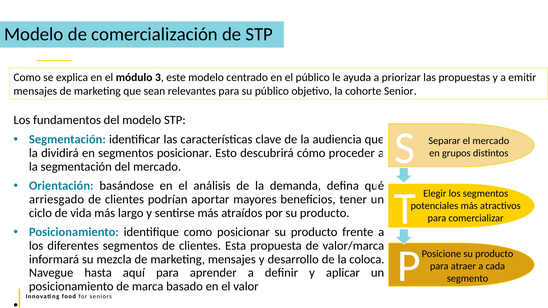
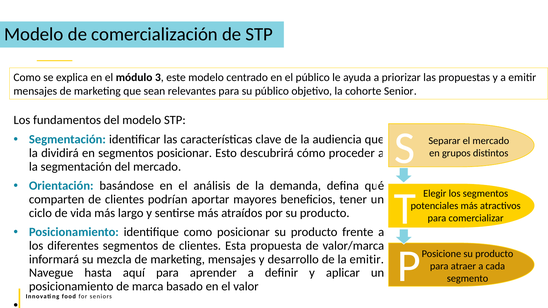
arriesgado: arriesgado -> comparten
la coloca: coloca -> emitir
